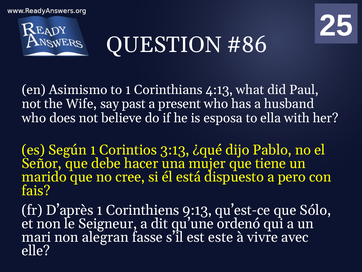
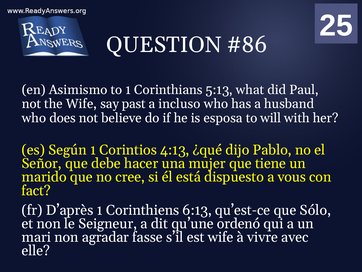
4:13: 4:13 -> 5:13
present: present -> incluso
ella: ella -> will
3:13: 3:13 -> 4:13
pero: pero -> vous
fais: fais -> fact
9:13: 9:13 -> 6:13
alegran: alegran -> agradar
est este: este -> wife
